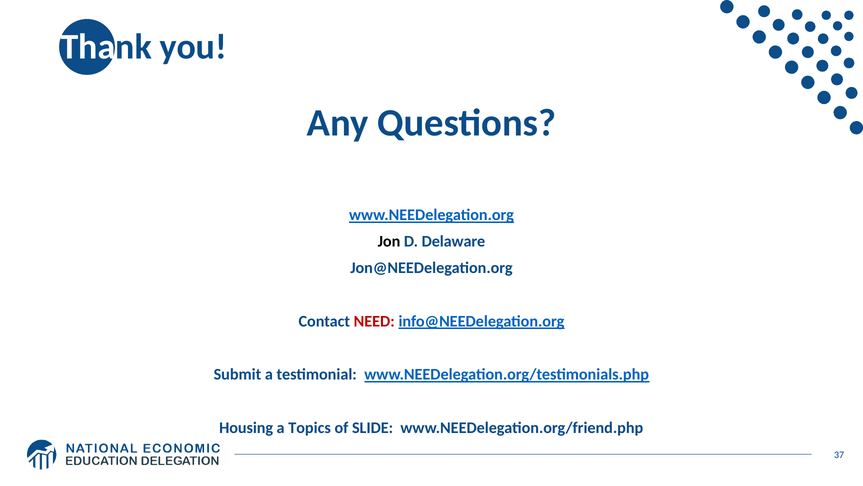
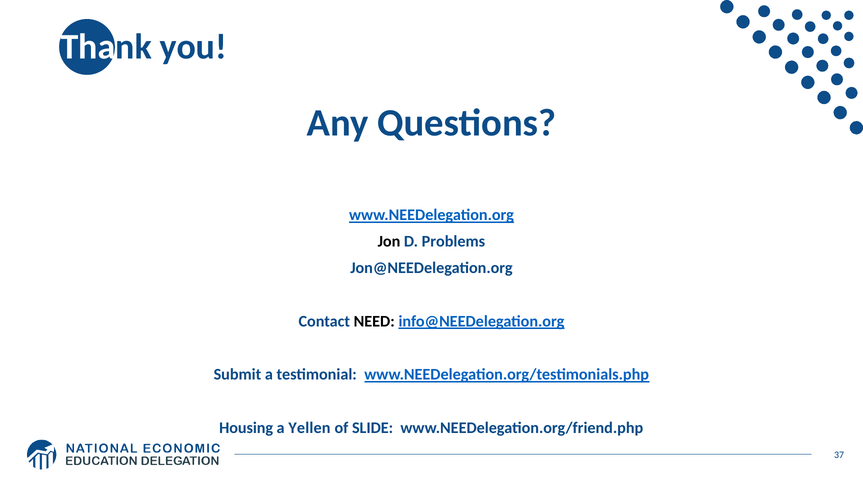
Delaware: Delaware -> Problems
NEED colour: red -> black
Topics: Topics -> Yellen
